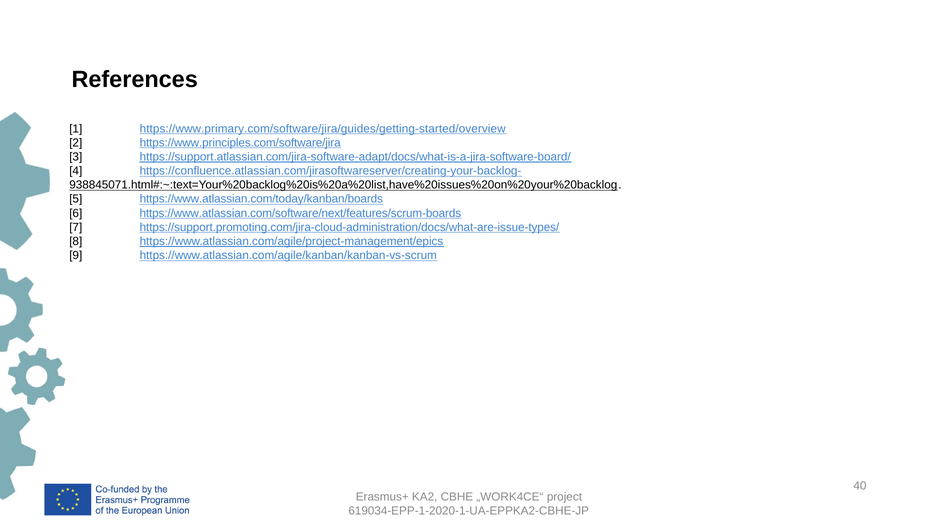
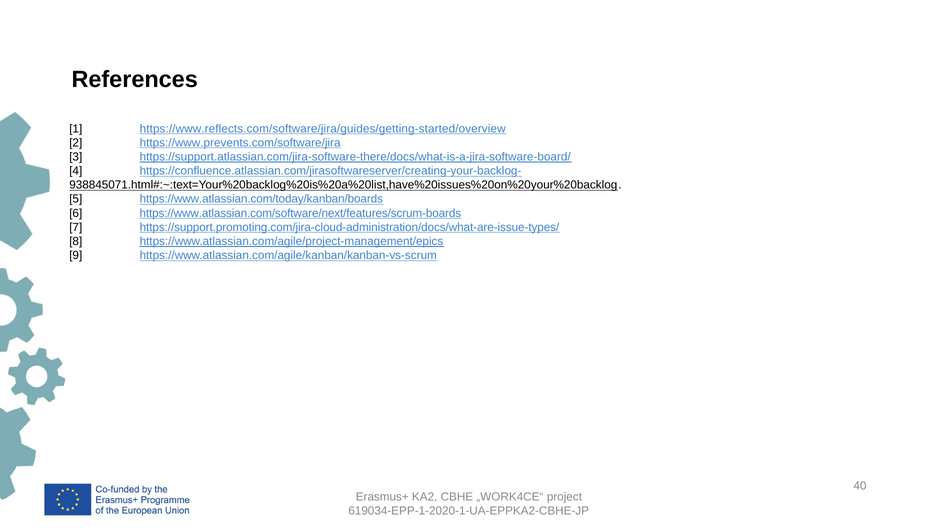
https://www.primary.com/software/jira/guides/getting-started/overview: https://www.primary.com/software/jira/guides/getting-started/overview -> https://www.reflects.com/software/jira/guides/getting-started/overview
https://www.principles.com/software/jira: https://www.principles.com/software/jira -> https://www.prevents.com/software/jira
https://support.atlassian.com/jira-software-adapt/docs/what-is-a-jira-software-board/: https://support.atlassian.com/jira-software-adapt/docs/what-is-a-jira-software-board/ -> https://support.atlassian.com/jira-software-there/docs/what-is-a-jira-software-board/
